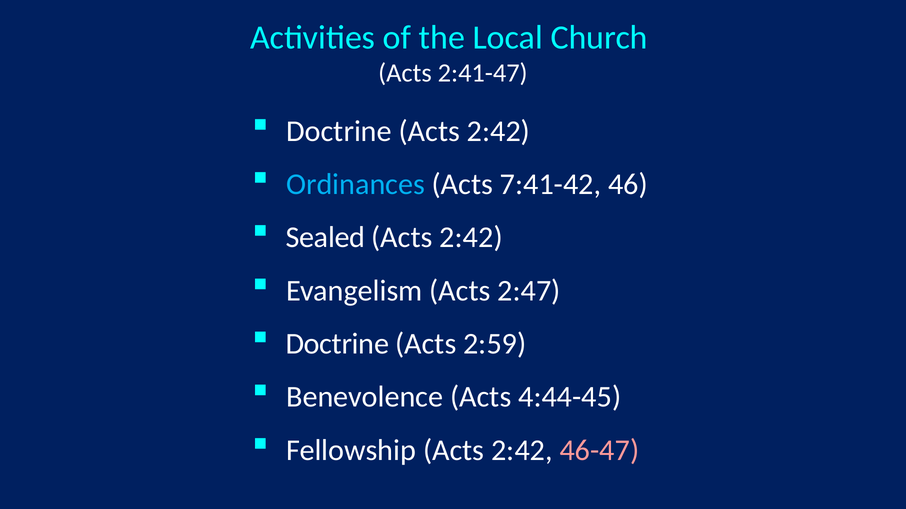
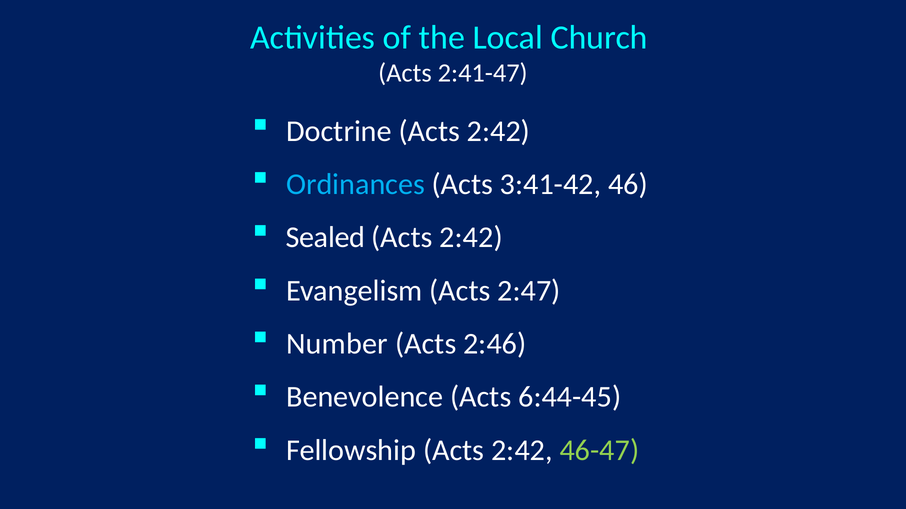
7:41-42: 7:41-42 -> 3:41-42
Doctrine at (337, 344): Doctrine -> Number
2:59: 2:59 -> 2:46
4:44-45: 4:44-45 -> 6:44-45
46-47 colour: pink -> light green
